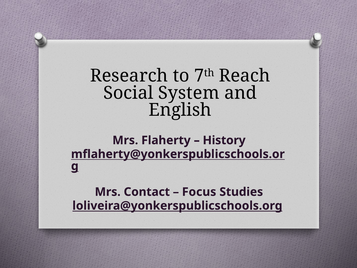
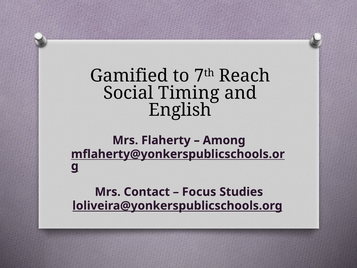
Research: Research -> Gamified
System: System -> Timing
History: History -> Among
